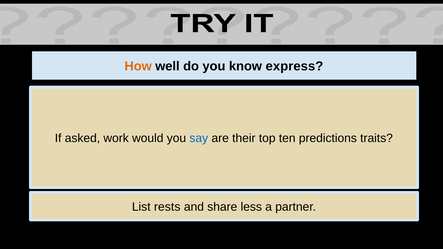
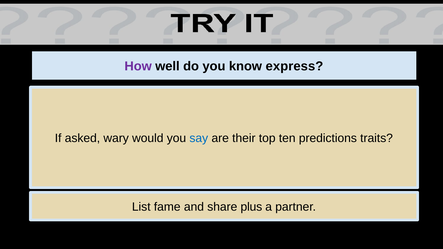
How colour: orange -> purple
work: work -> wary
rests: rests -> fame
less: less -> plus
